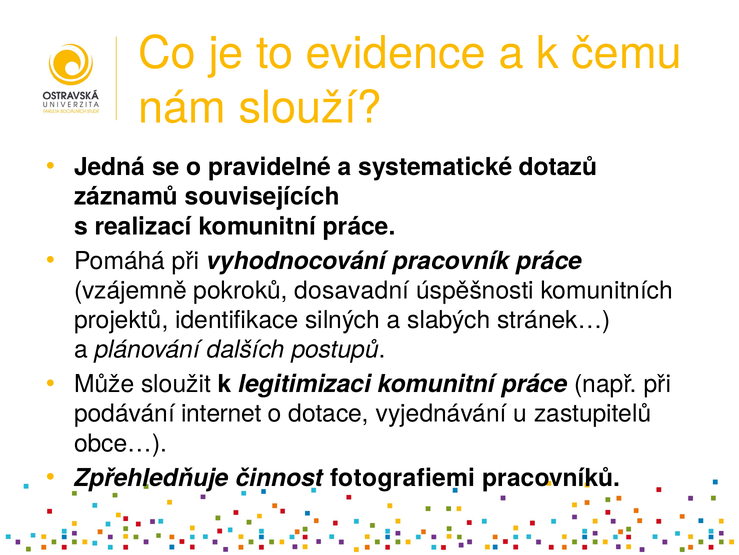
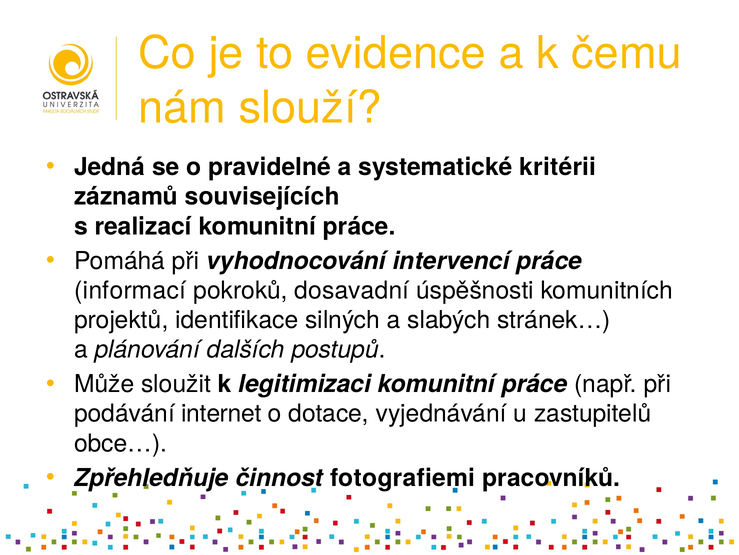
dotazů: dotazů -> kritérii
pracovník: pracovník -> intervencí
vzájemně: vzájemně -> informací
